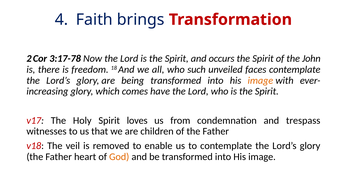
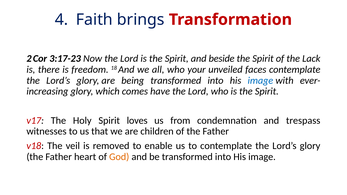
3:17-78: 3:17-78 -> 3:17-23
occurs: occurs -> beside
John: John -> Lack
such: such -> your
image at (260, 81) colour: orange -> blue
